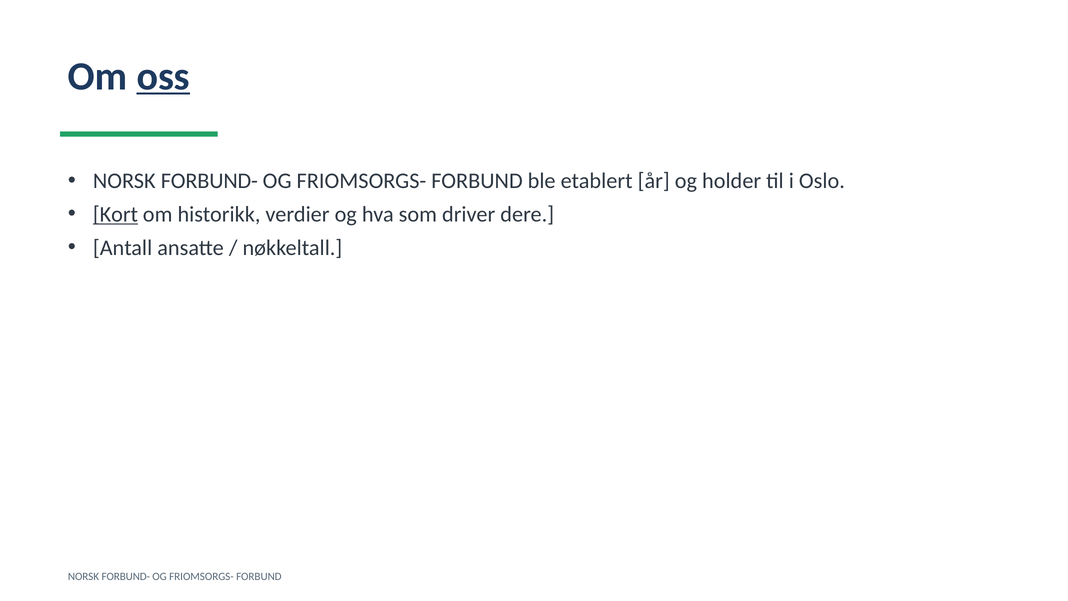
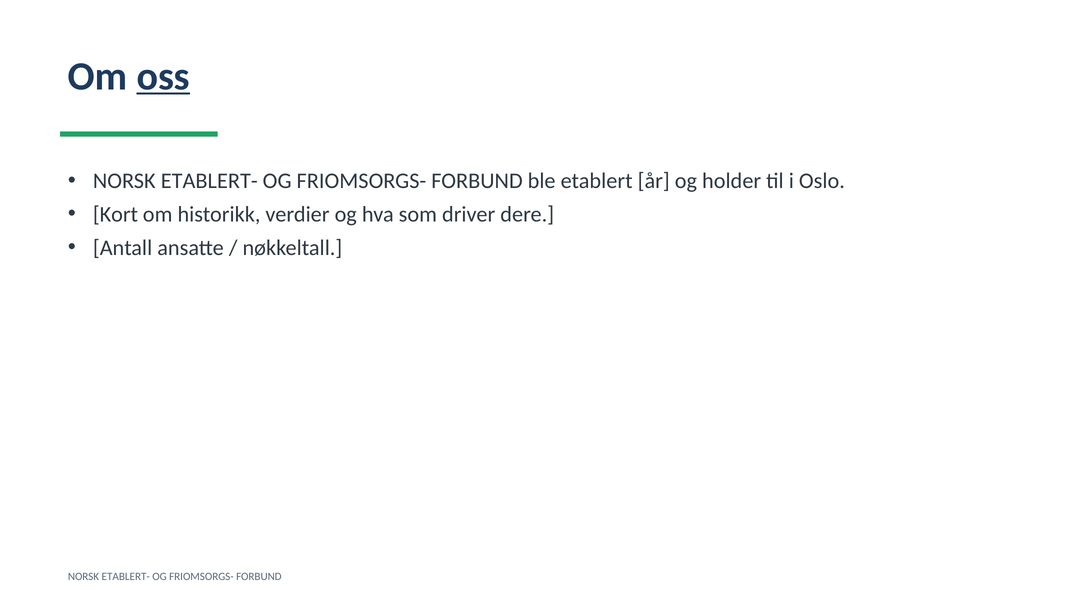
FORBUND- at (209, 181): FORBUND- -> ETABLERT-
Kort underline: present -> none
FORBUND- at (126, 576): FORBUND- -> ETABLERT-
